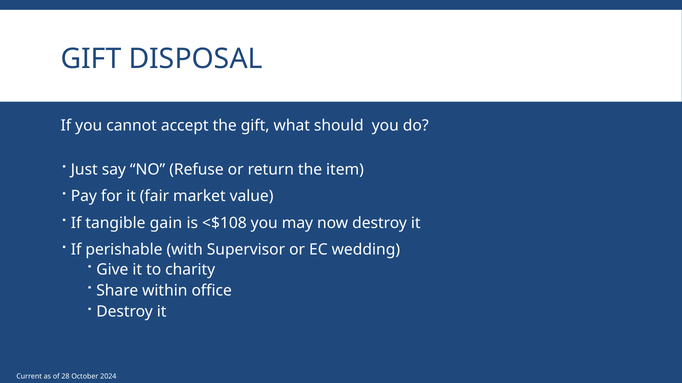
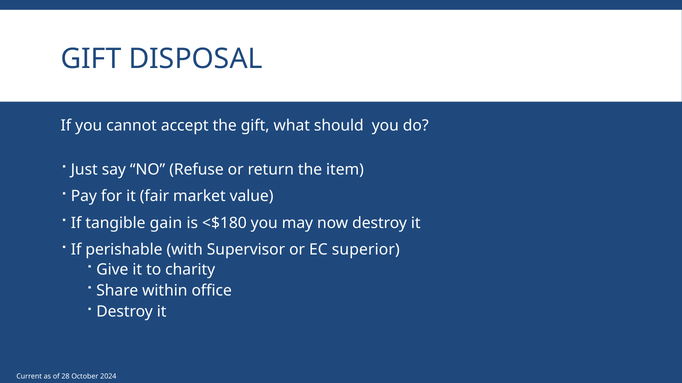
<$108: <$108 -> <$180
wedding: wedding -> superior
